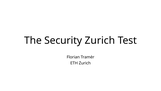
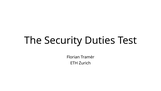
Security Zurich: Zurich -> Duties
